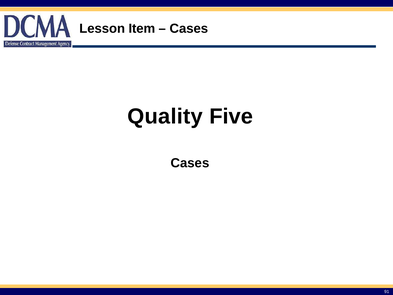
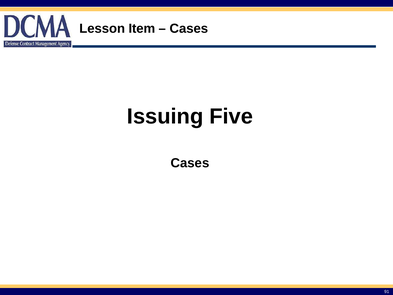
Quality: Quality -> Issuing
